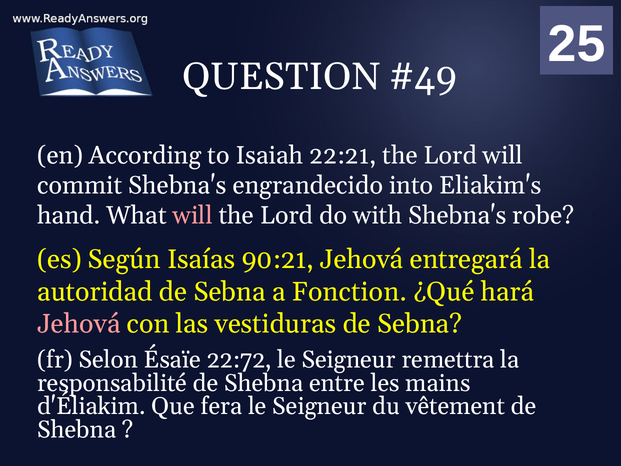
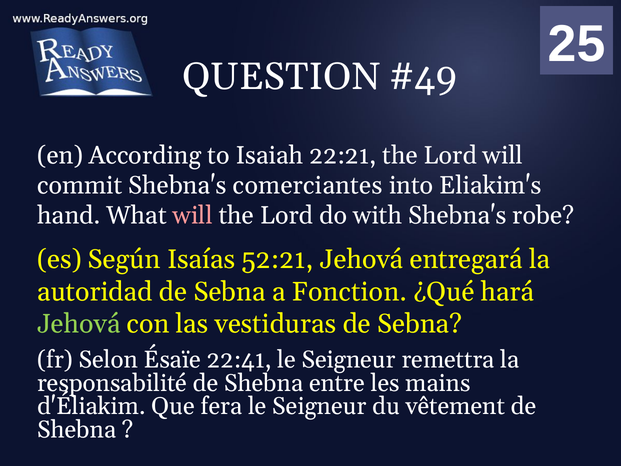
engrandecido: engrandecido -> comerciantes
90:21: 90:21 -> 52:21
Jehová at (79, 324) colour: pink -> light green
22:72: 22:72 -> 22:41
